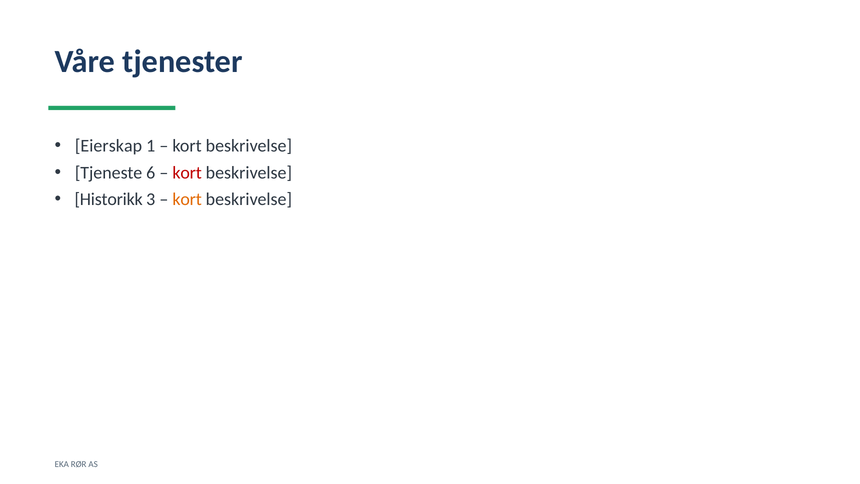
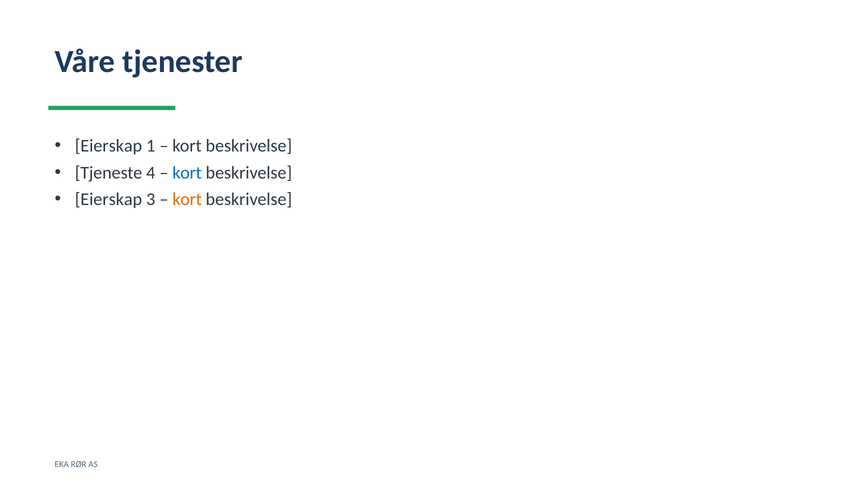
6: 6 -> 4
kort at (187, 173) colour: red -> blue
Historikk at (109, 199): Historikk -> Eierskap
